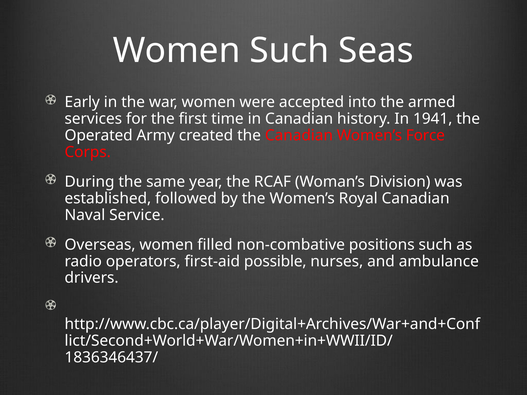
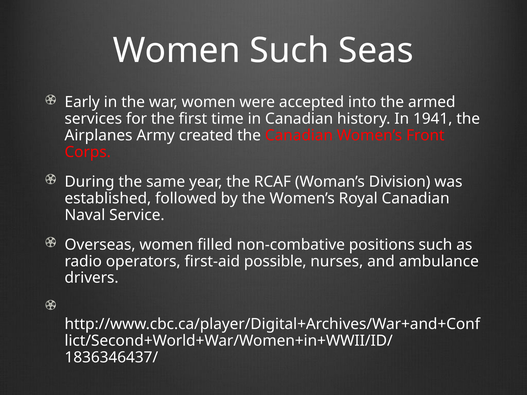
Operated: Operated -> Airplanes
Force: Force -> Front
